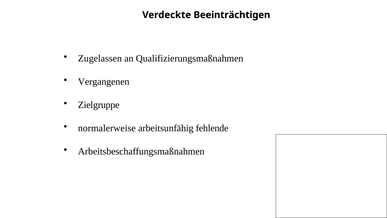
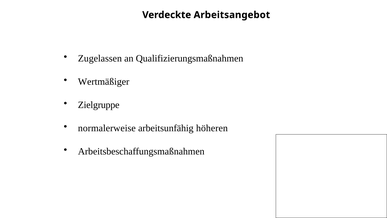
Beeinträchtigen: Beeinträchtigen -> Arbeitsangebot
Vergangenen: Vergangenen -> Wertmäßiger
fehlende: fehlende -> höheren
